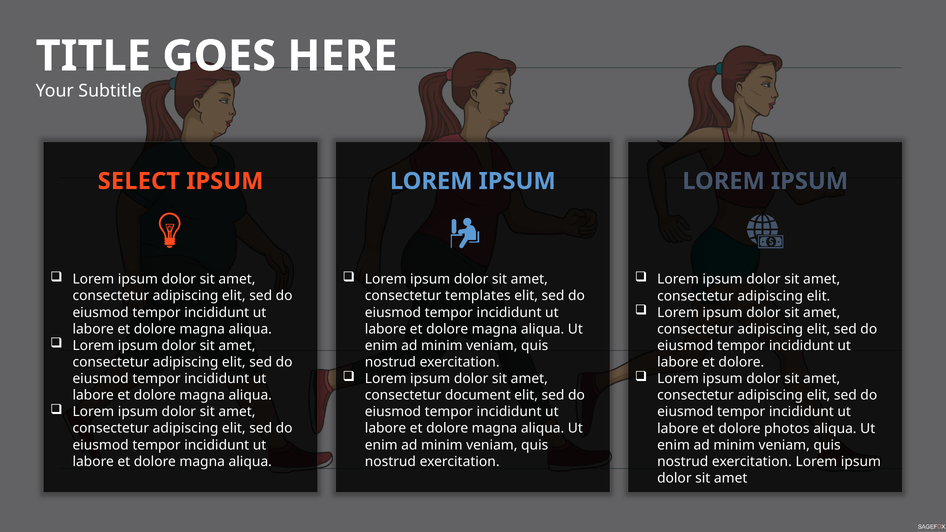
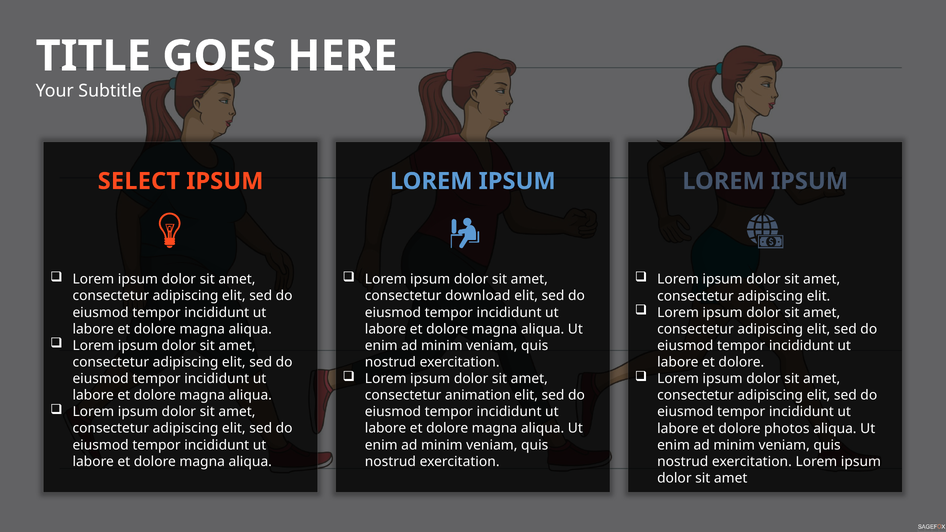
templates: templates -> download
document: document -> animation
